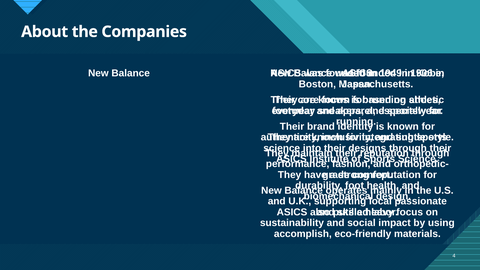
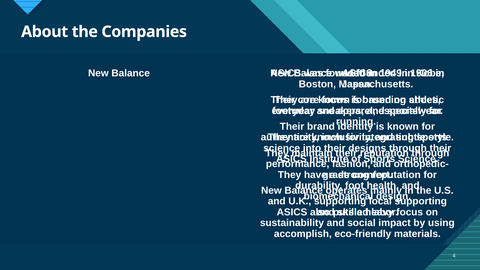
local passionate: passionate -> supporting
